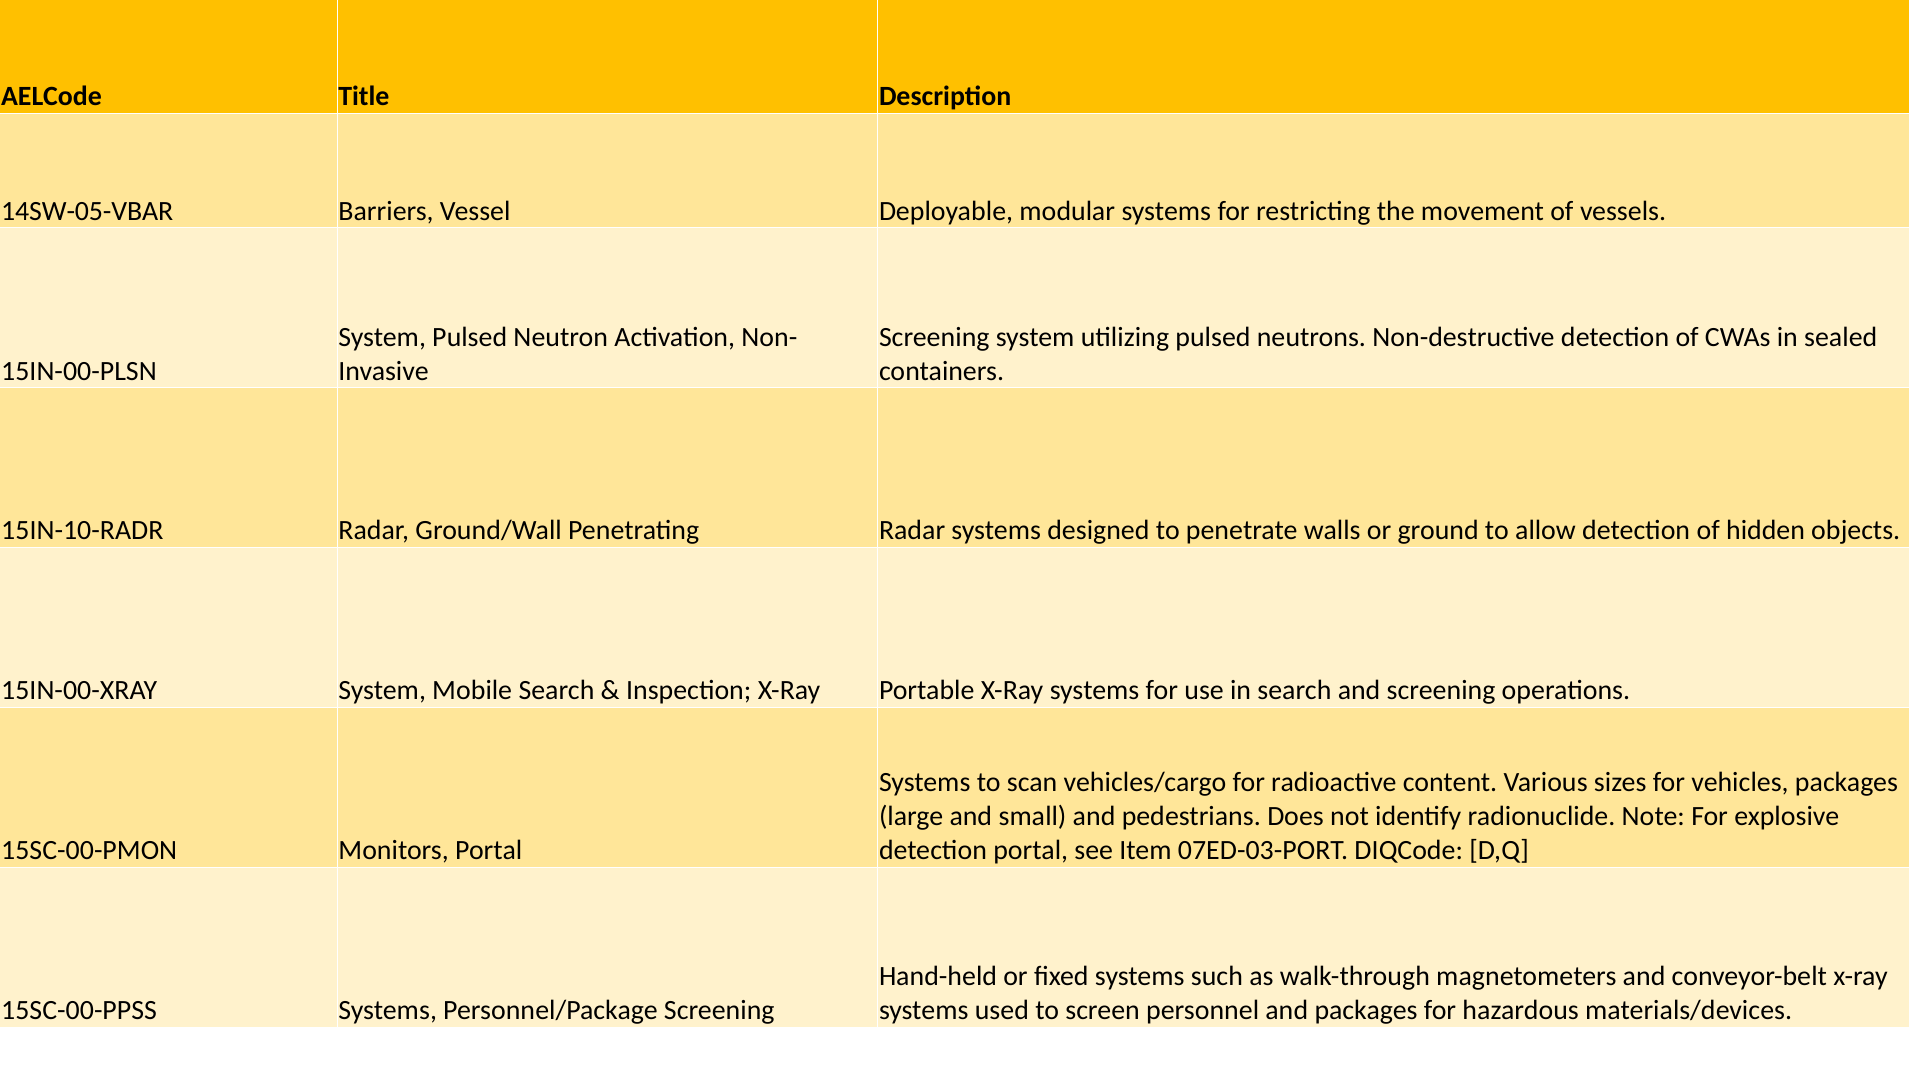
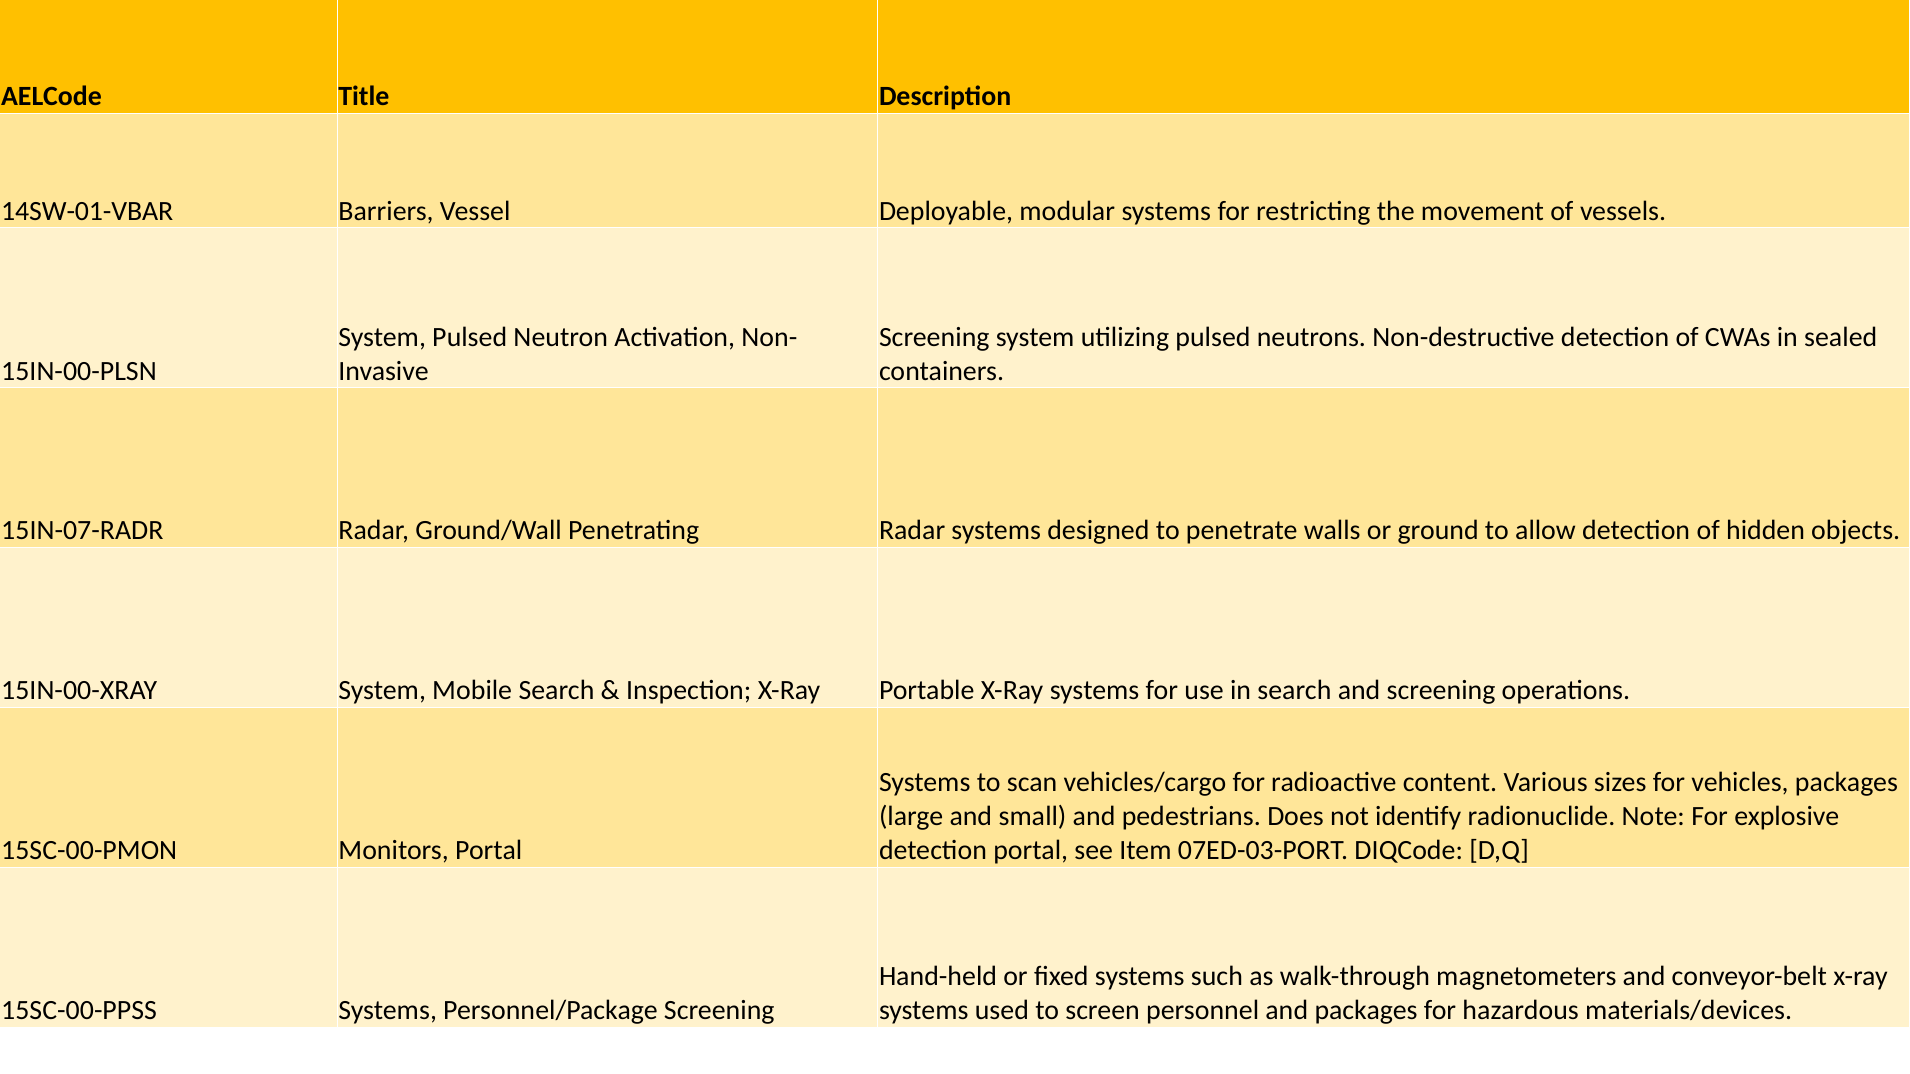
14SW-05-VBAR: 14SW-05-VBAR -> 14SW-01-VBAR
15IN-10-RADR: 15IN-10-RADR -> 15IN-07-RADR
